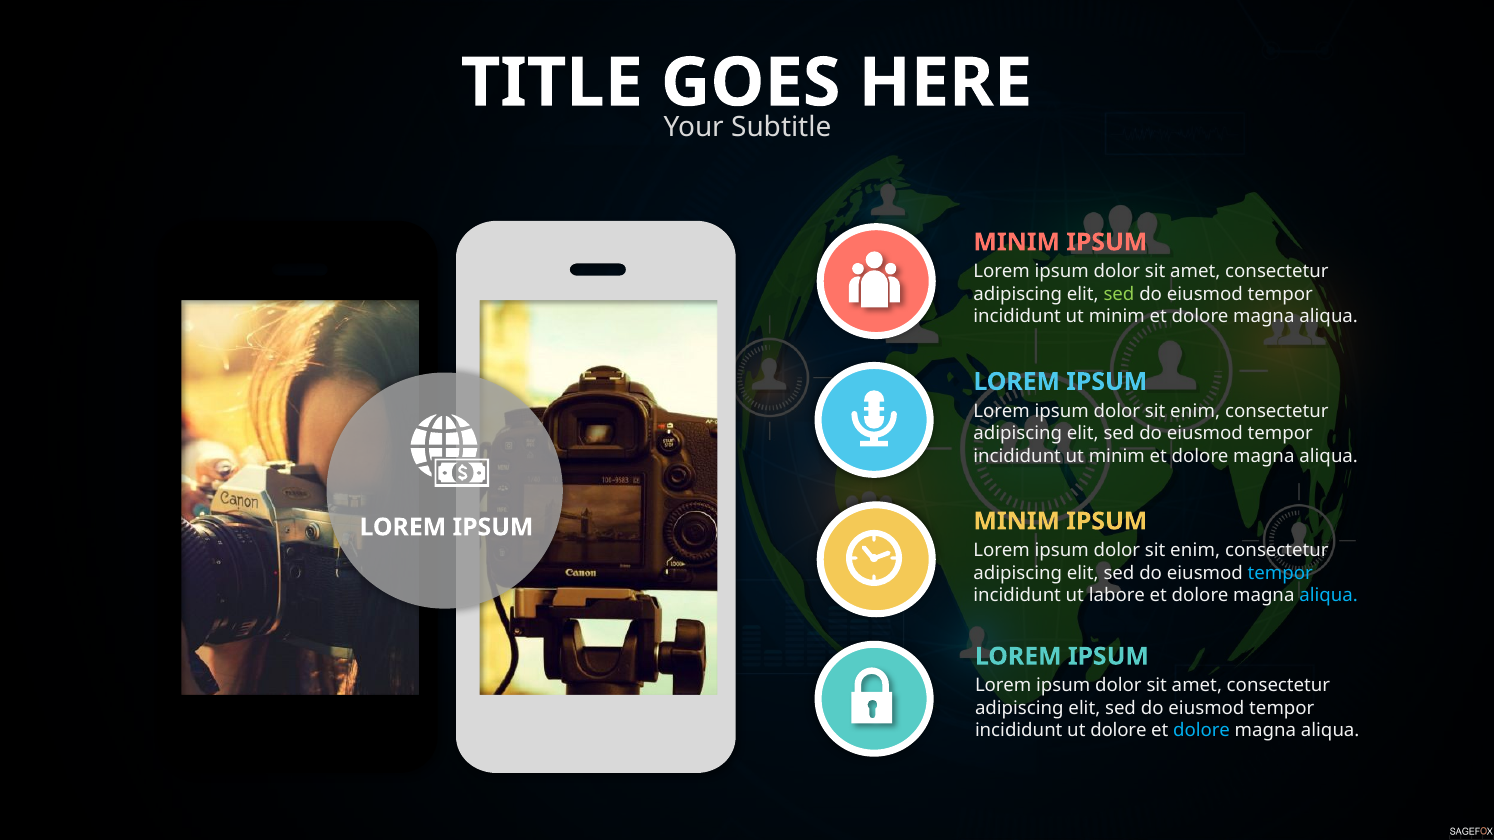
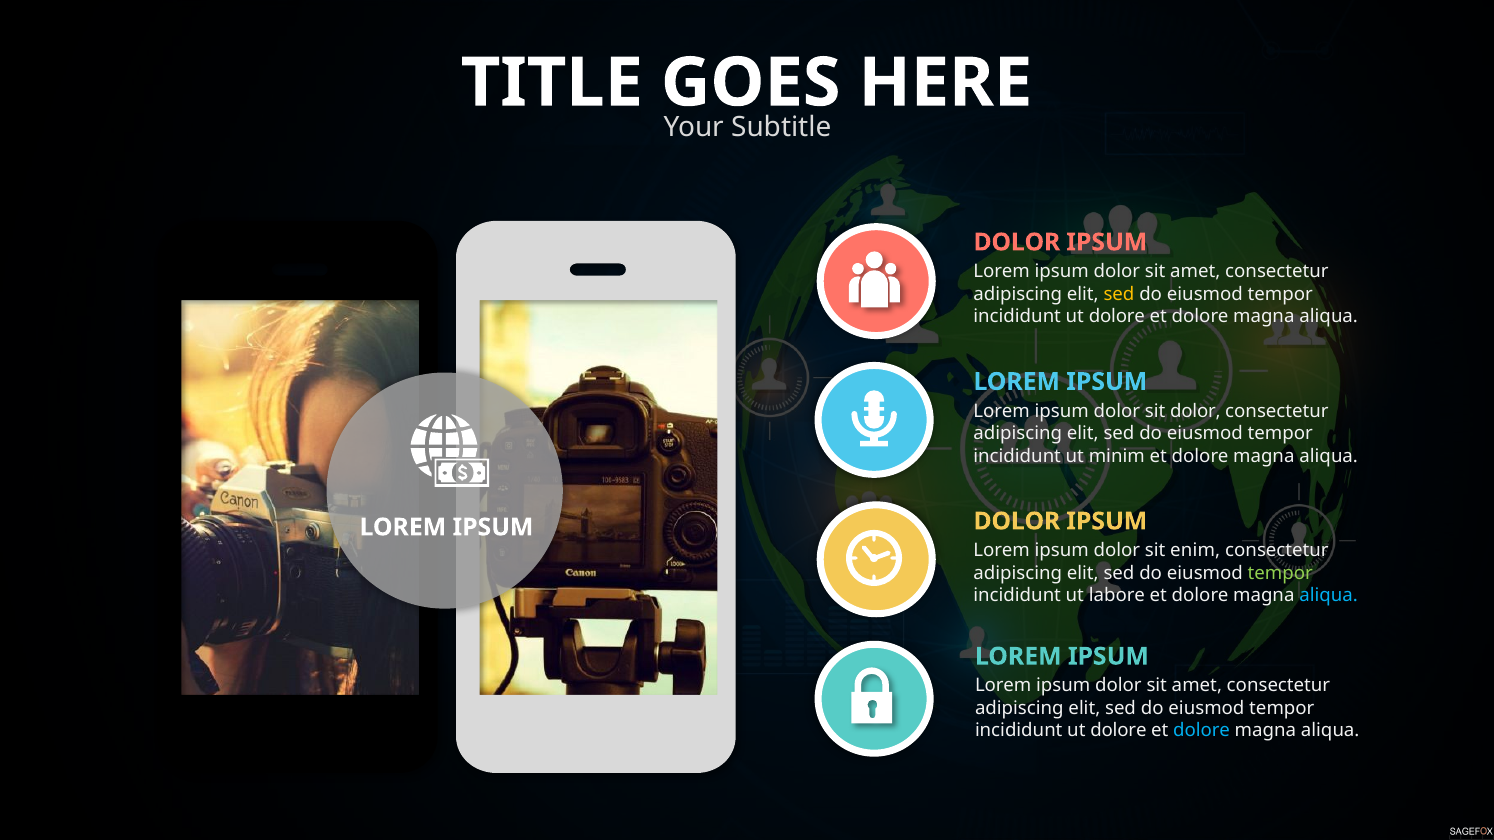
MINIM at (1017, 242): MINIM -> DOLOR
sed at (1119, 294) colour: light green -> yellow
minim at (1117, 317): minim -> dolore
enim at (1195, 411): enim -> dolor
MINIM at (1017, 522): MINIM -> DOLOR
tempor at (1280, 573) colour: light blue -> light green
